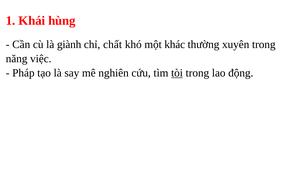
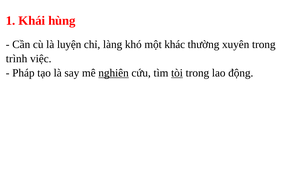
giành: giành -> luyện
chất: chất -> làng
năng: năng -> trình
nghiên underline: none -> present
